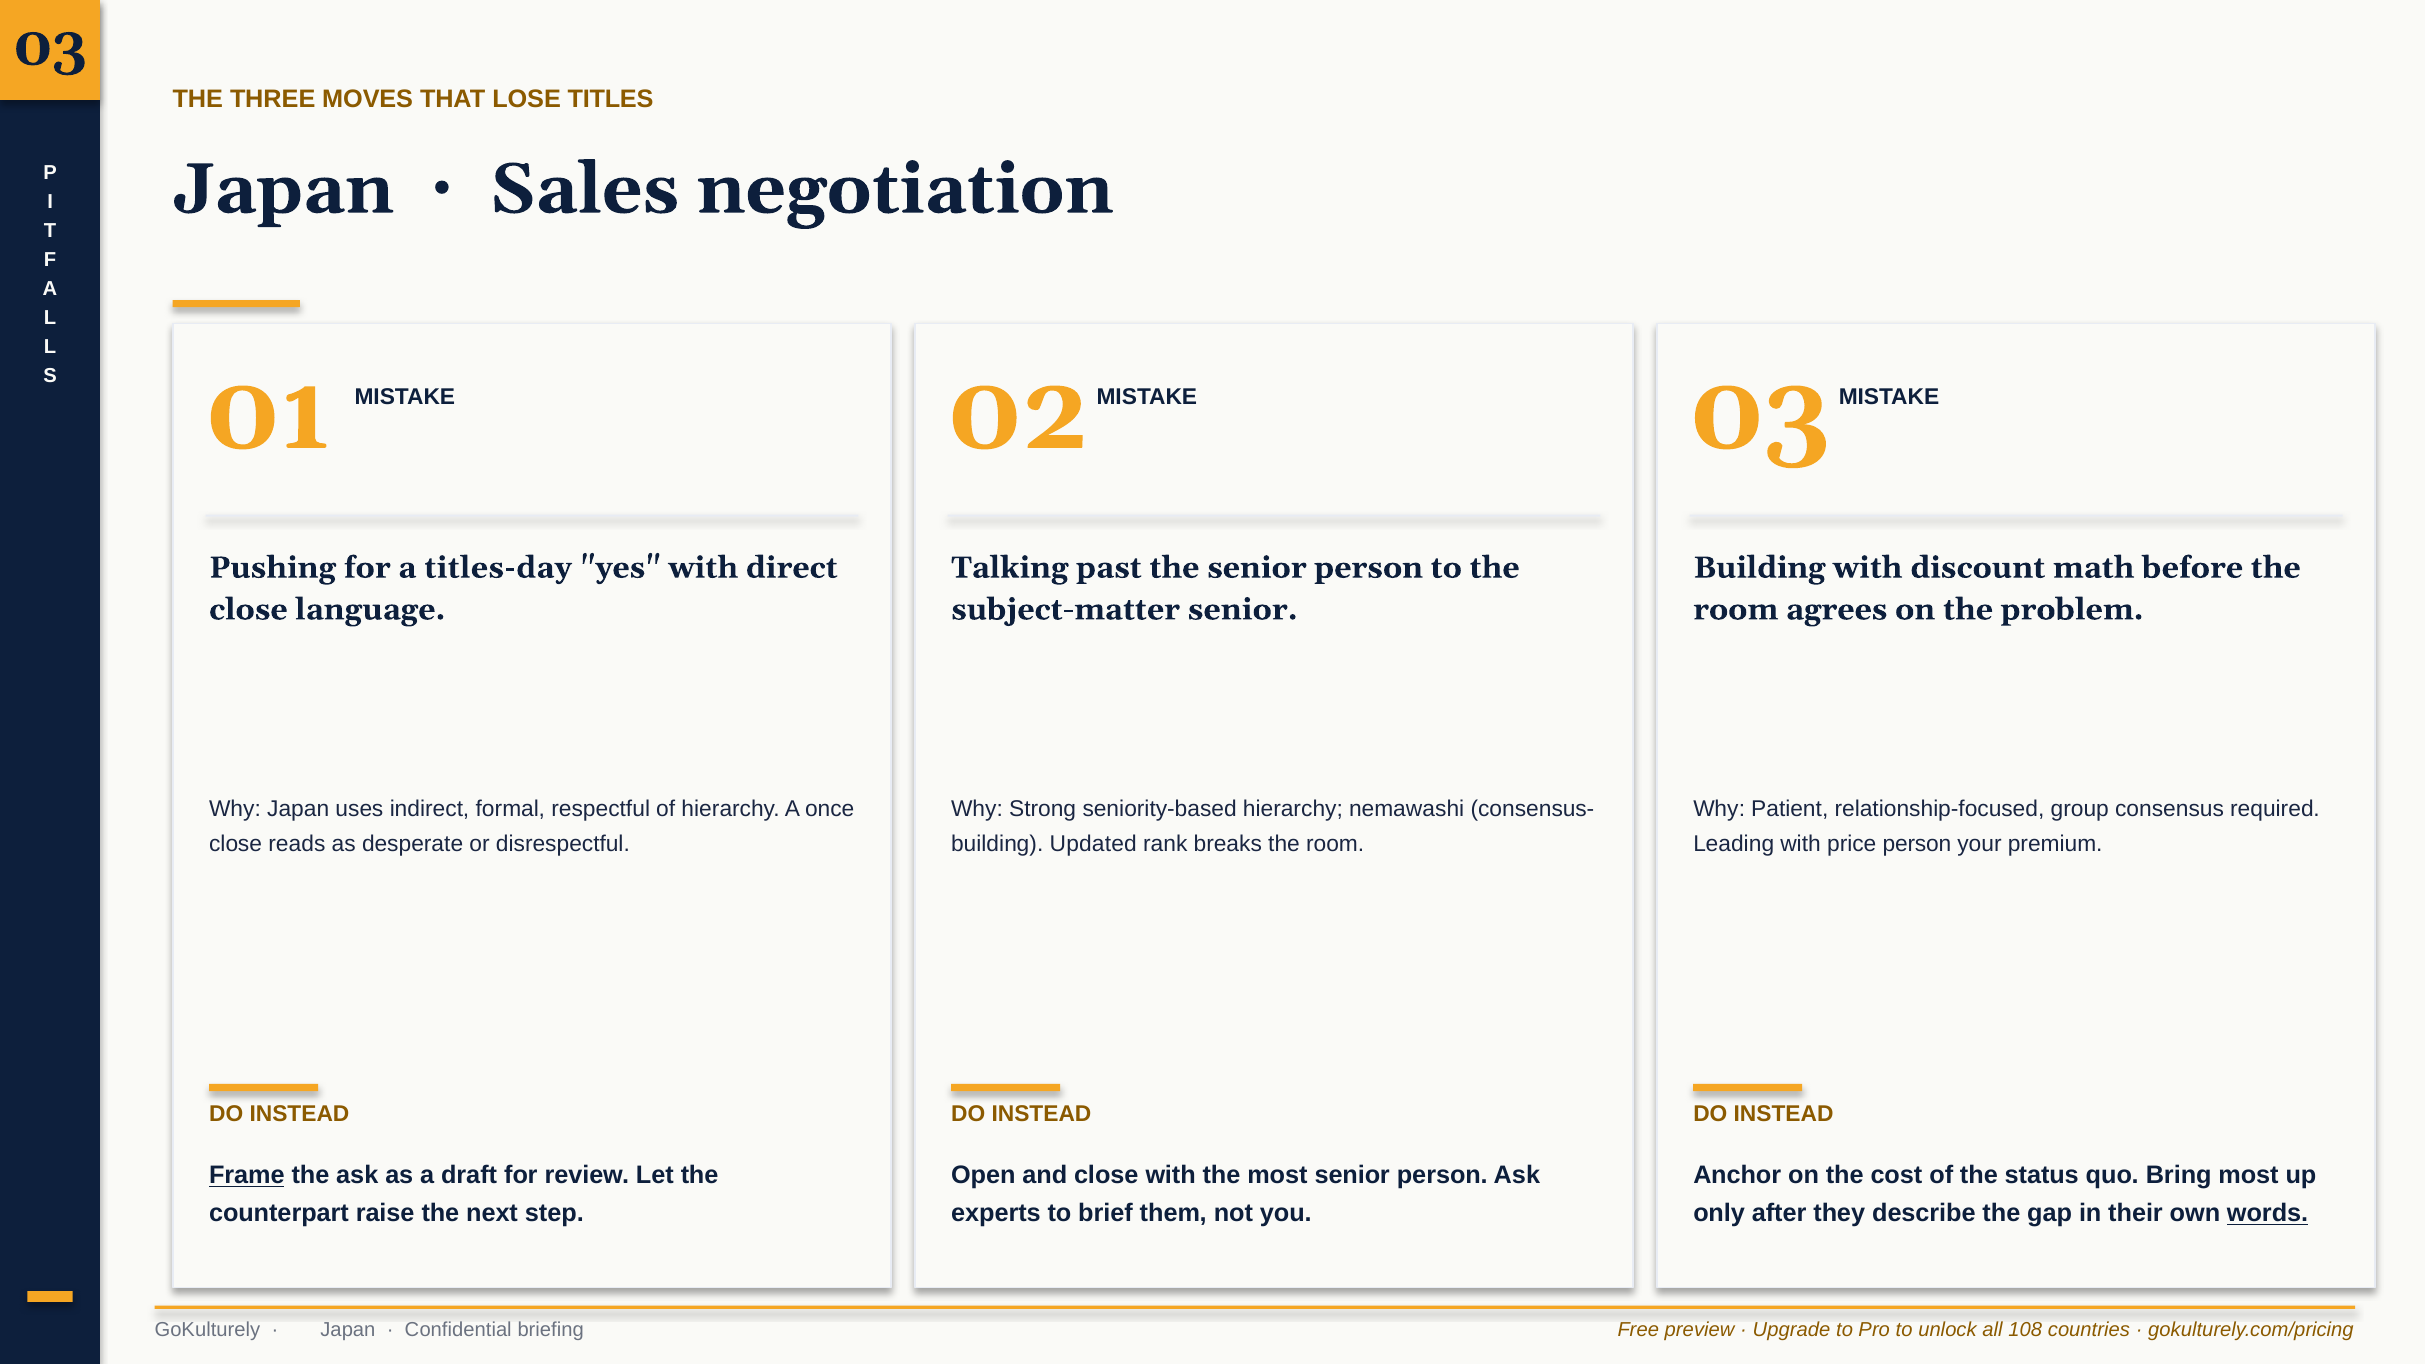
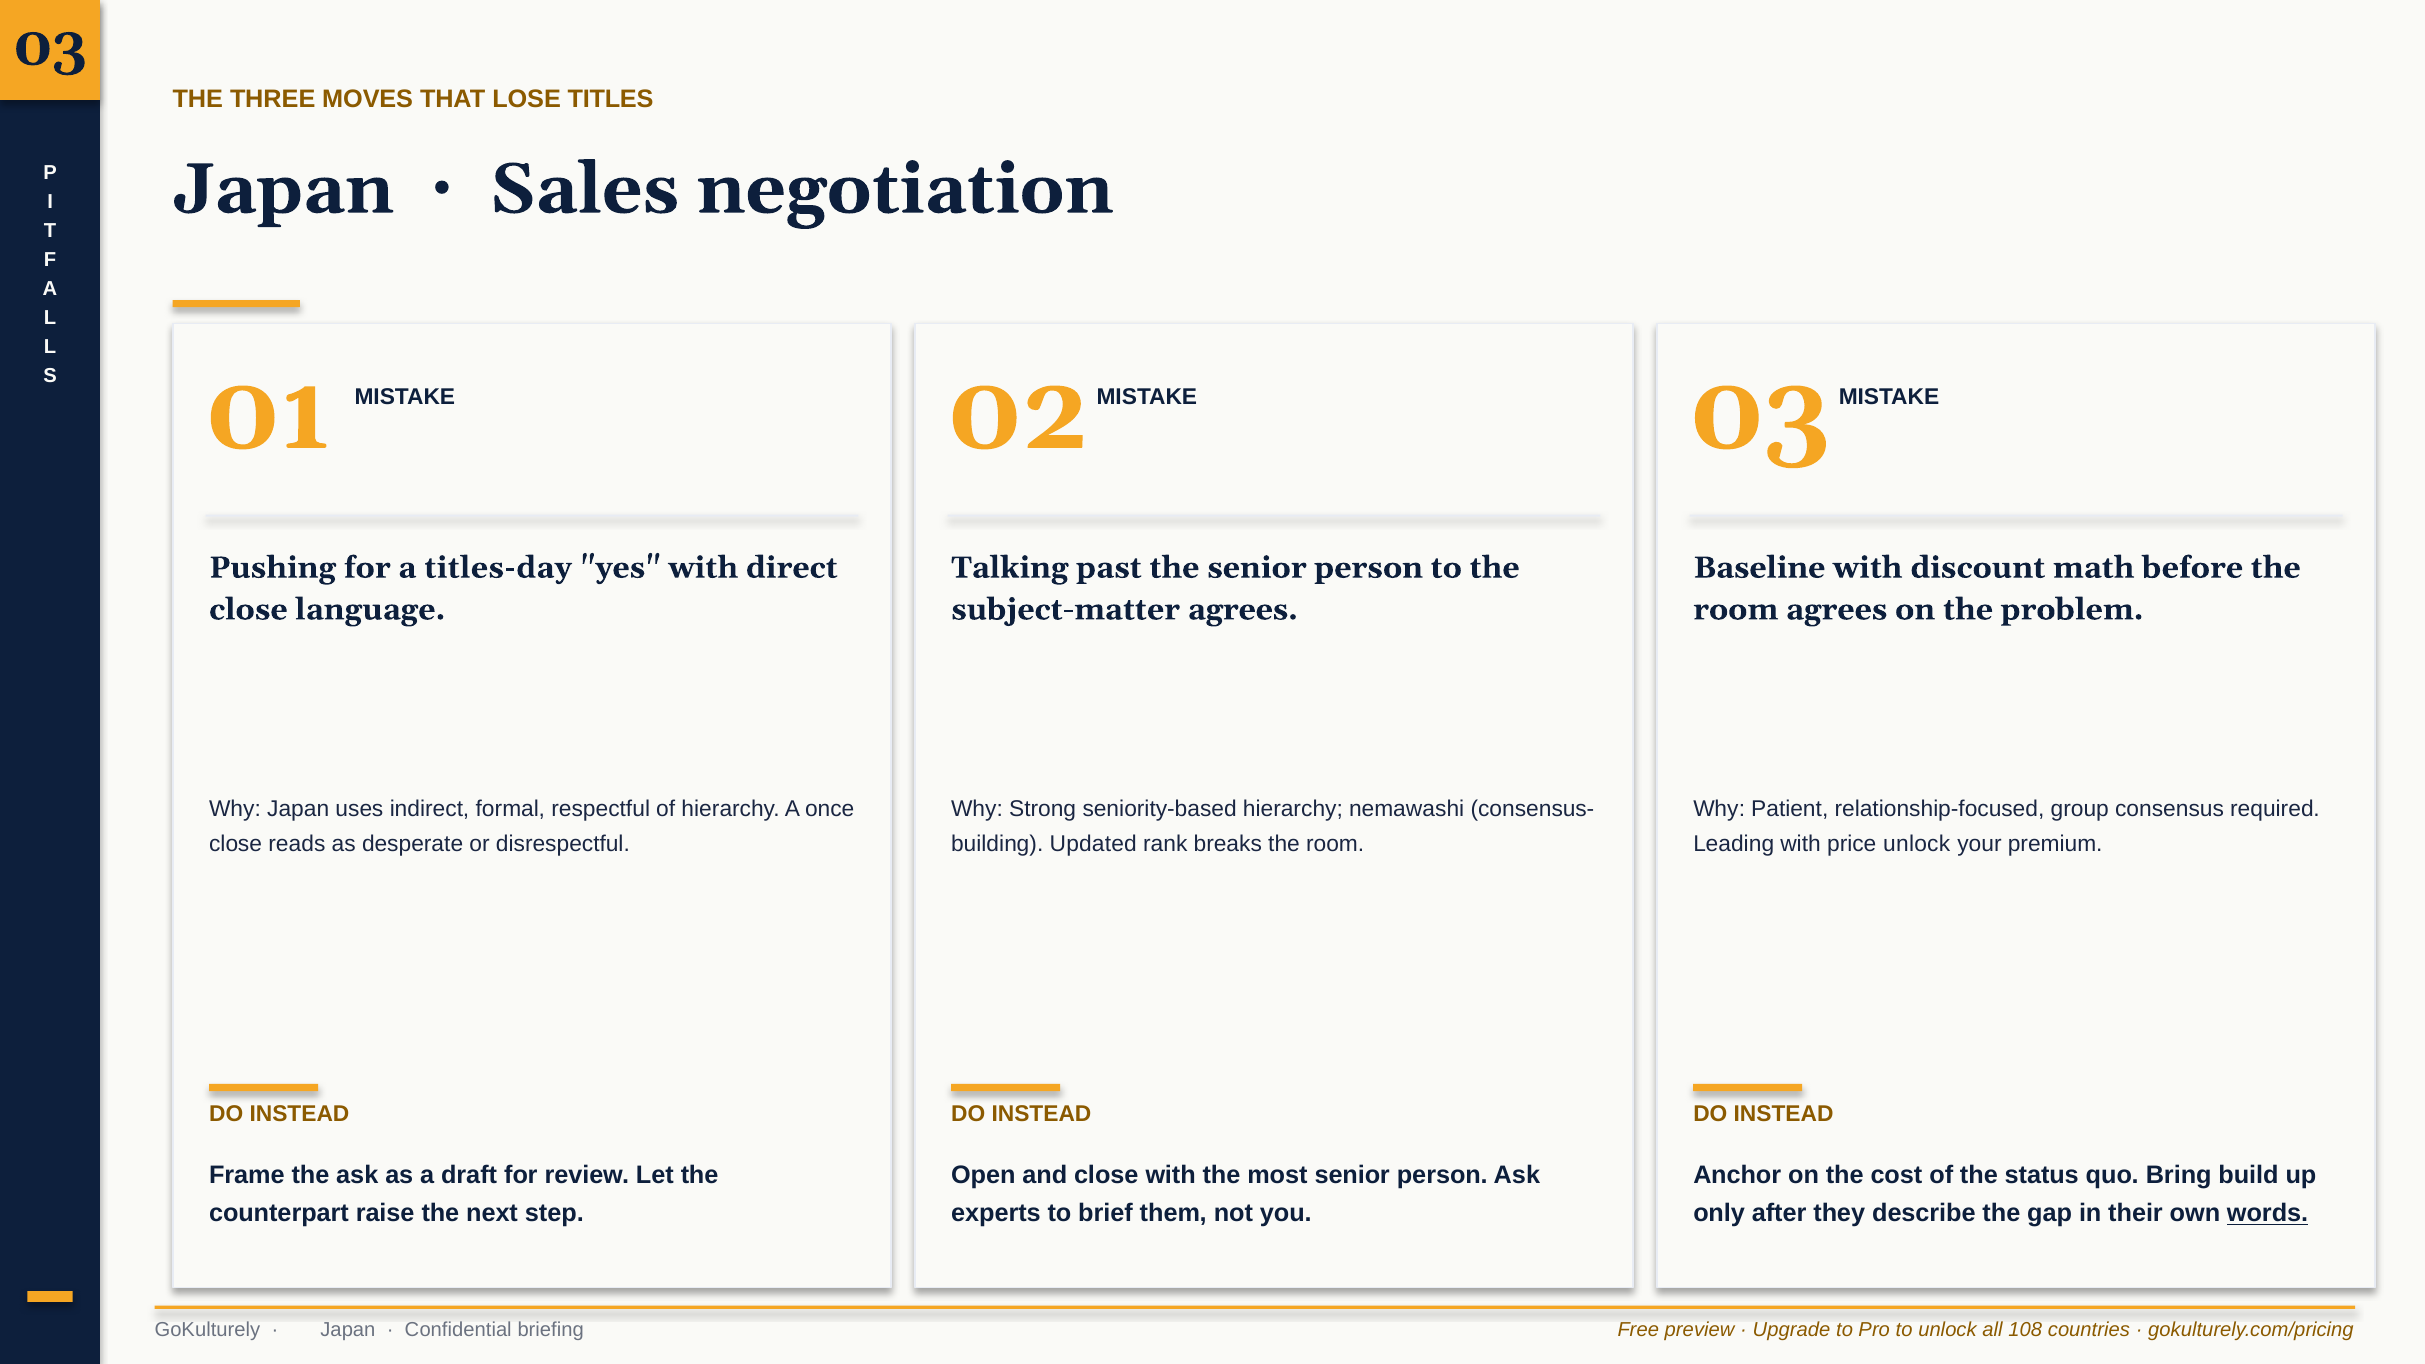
Building at (1759, 568): Building -> Baseline
subject-matter senior: senior -> agrees
price person: person -> unlock
Frame underline: present -> none
Bring most: most -> build
